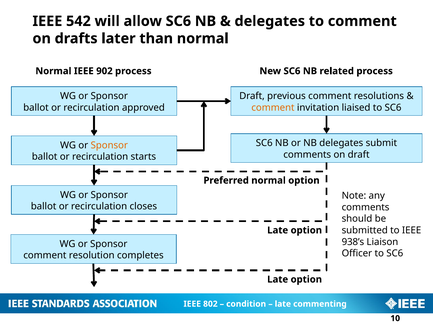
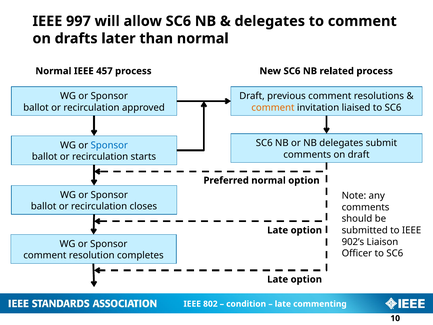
542: 542 -> 997
902: 902 -> 457
Sponsor at (109, 145) colour: orange -> blue
938’s: 938’s -> 902’s
